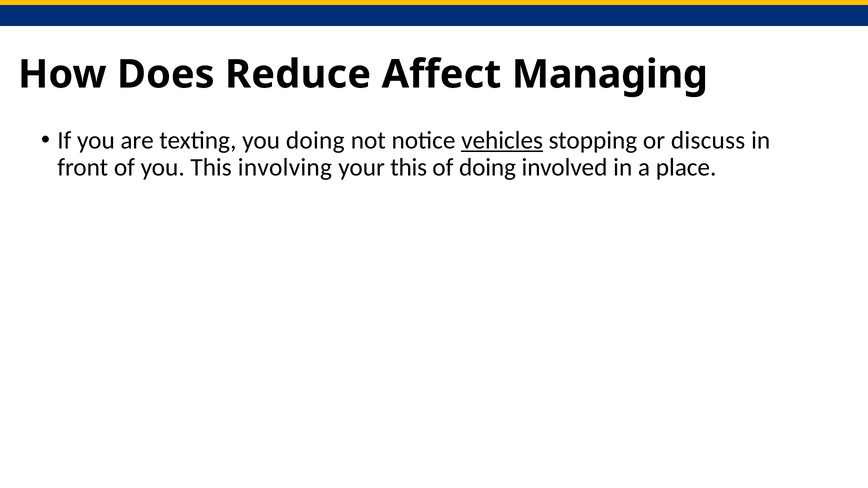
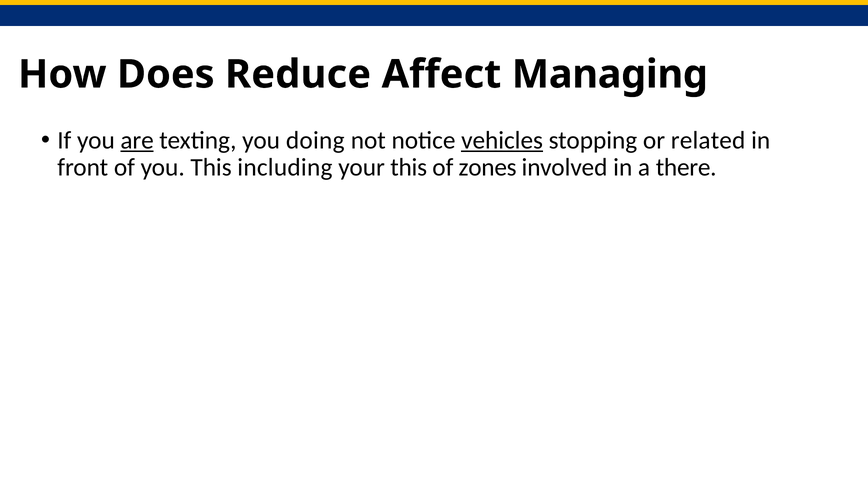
are underline: none -> present
discuss: discuss -> related
involving: involving -> including
of doing: doing -> zones
place: place -> there
